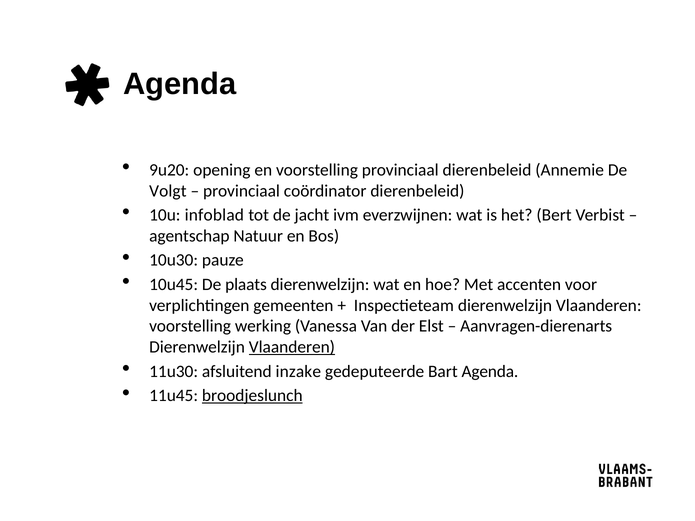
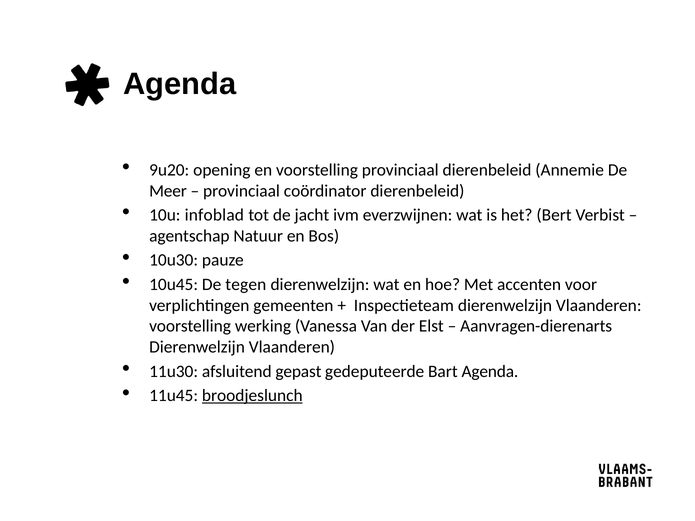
Volgt: Volgt -> Meer
plaats: plaats -> tegen
Vlaanderen at (292, 347) underline: present -> none
inzake: inzake -> gepast
